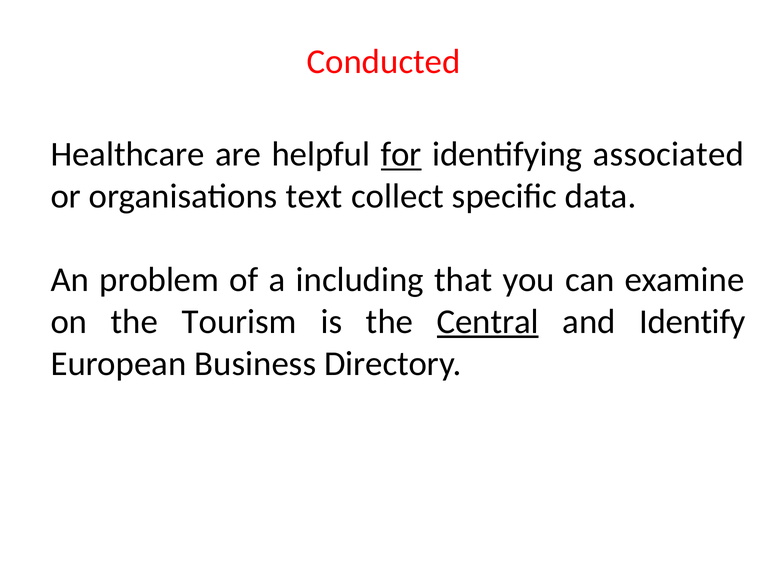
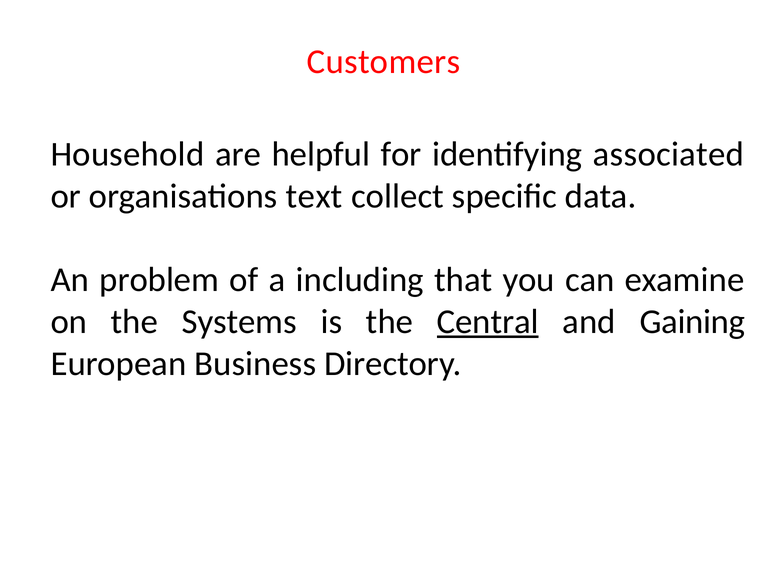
Conducted: Conducted -> Customers
Healthcare: Healthcare -> Household
for underline: present -> none
Tourism: Tourism -> Systems
Identify: Identify -> Gaining
